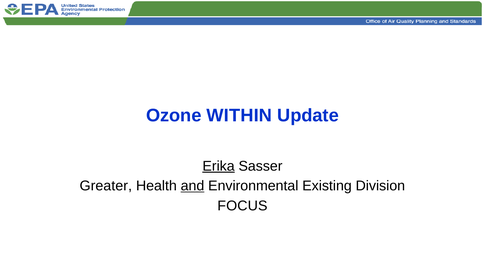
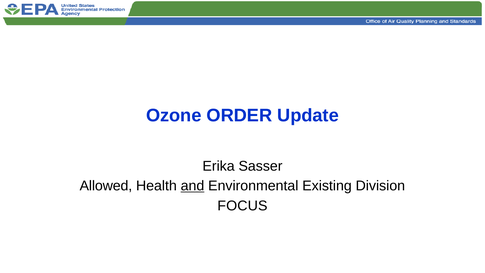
WITHIN: WITHIN -> ORDER
Erika underline: present -> none
Greater: Greater -> Allowed
